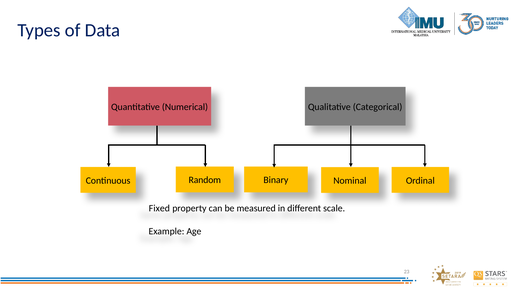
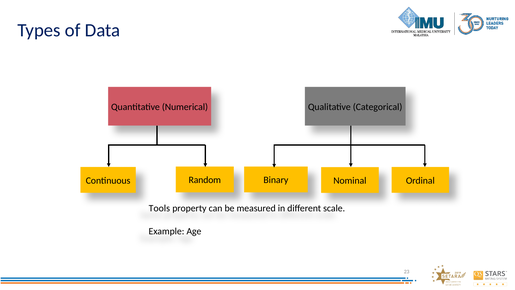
Fixed: Fixed -> Tools
